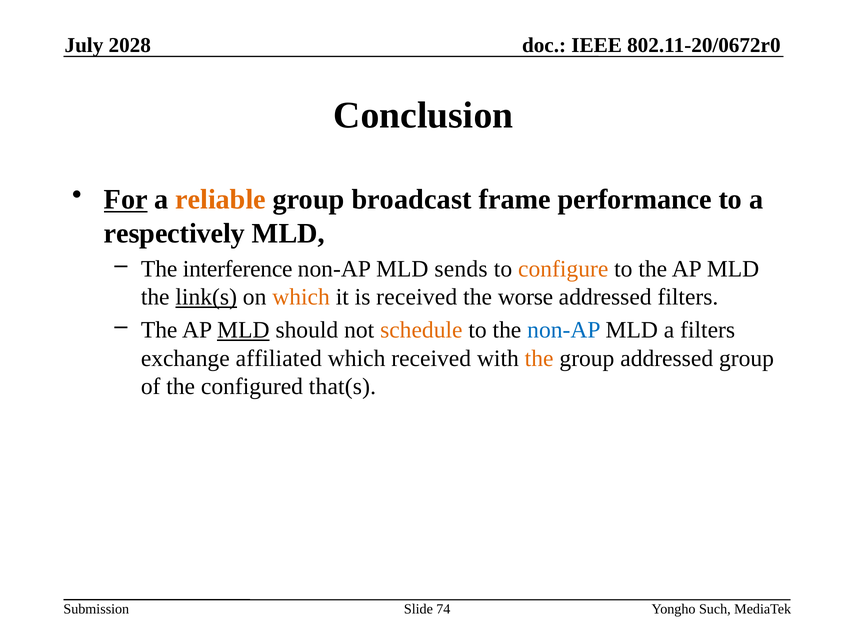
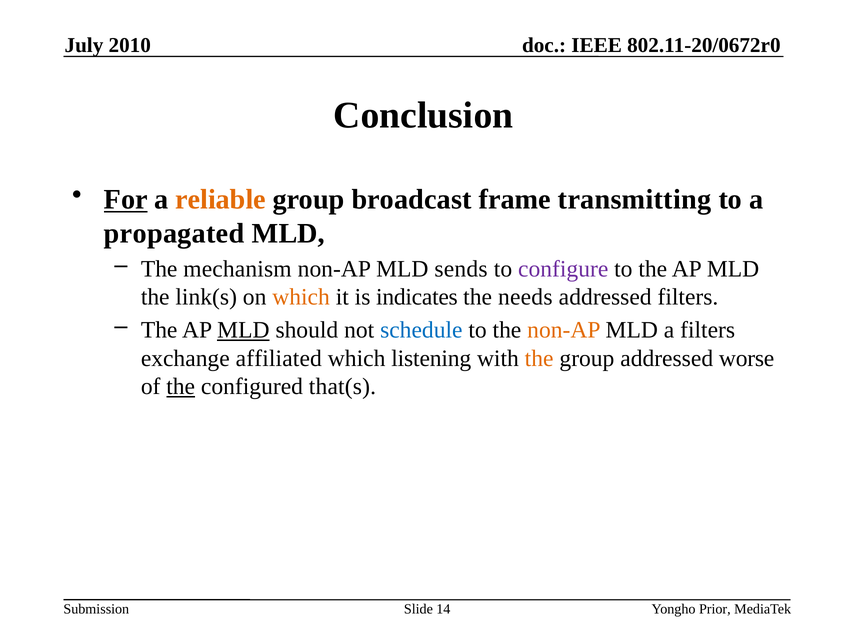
2028: 2028 -> 2010
performance: performance -> transmitting
respectively: respectively -> propagated
interference: interference -> mechanism
configure colour: orange -> purple
link(s underline: present -> none
is received: received -> indicates
worse: worse -> needs
schedule colour: orange -> blue
non-AP at (564, 330) colour: blue -> orange
which received: received -> listening
addressed group: group -> worse
the at (181, 387) underline: none -> present
74: 74 -> 14
Such: Such -> Prior
